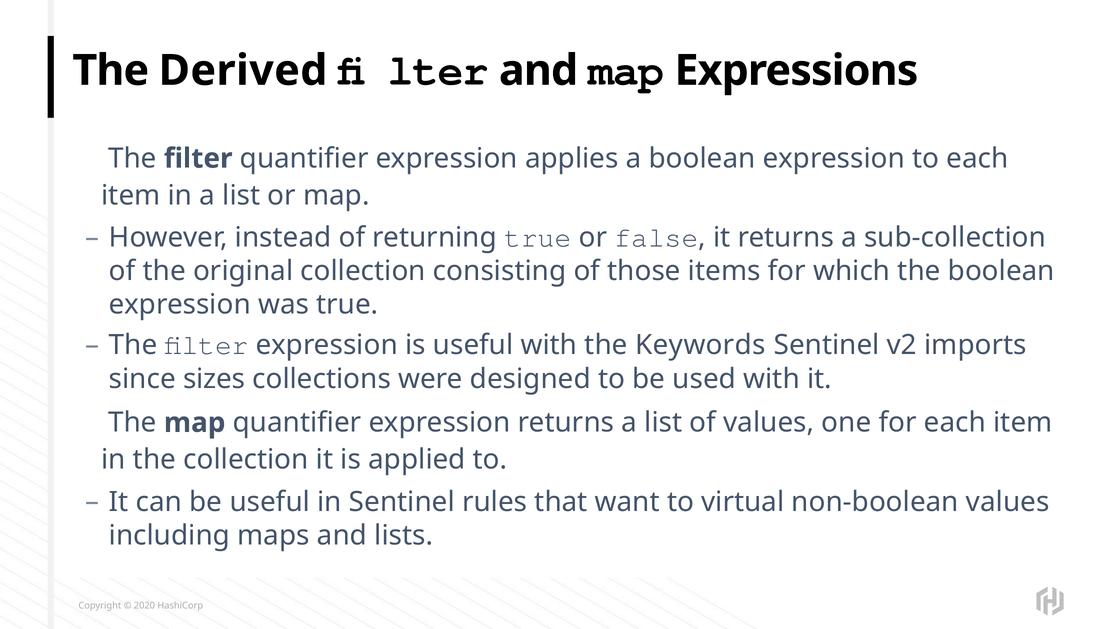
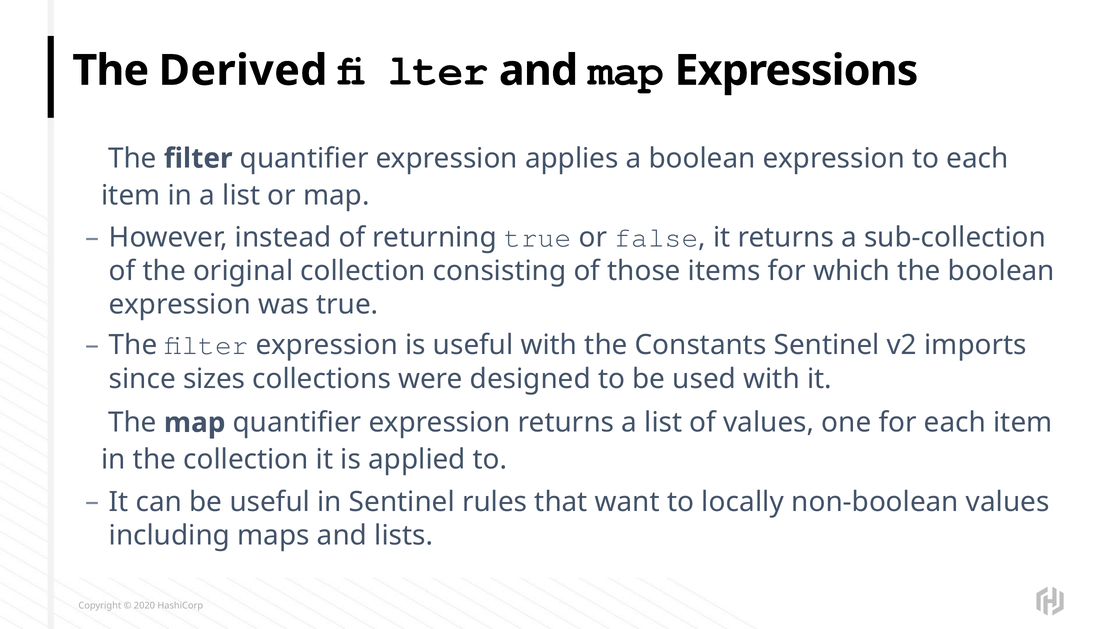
Keywords: Keywords -> Constants
virtual: virtual -> locally
